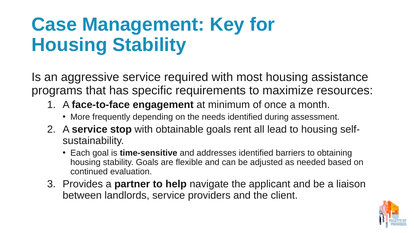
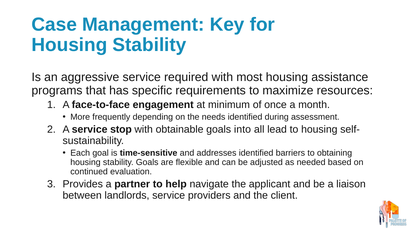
rent: rent -> into
